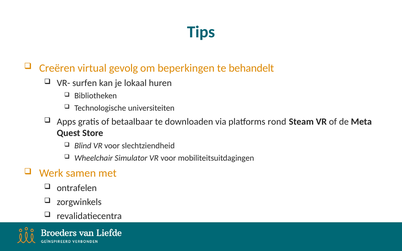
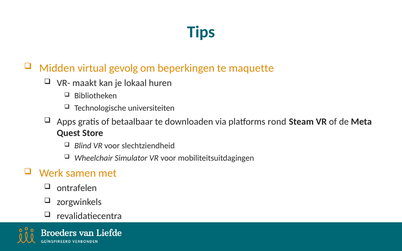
Creëren: Creëren -> Midden
behandelt: behandelt -> maquette
surfen: surfen -> maakt
